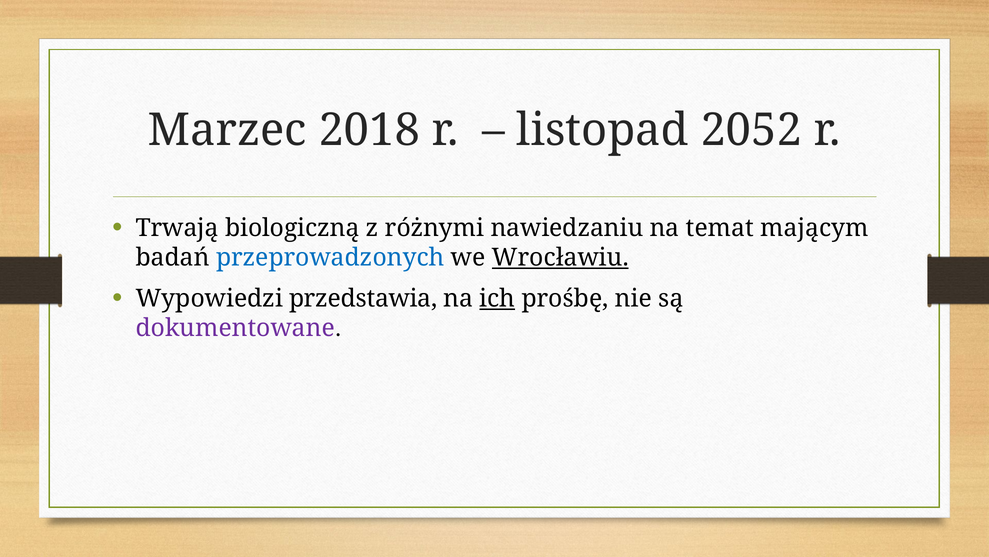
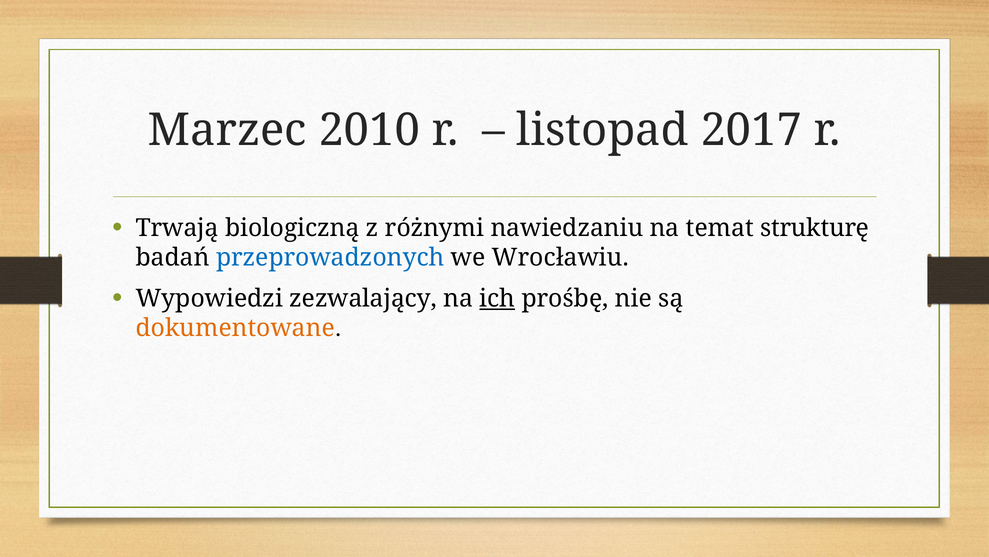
2018: 2018 -> 2010
2052: 2052 -> 2017
mającym: mającym -> strukturę
Wrocławiu underline: present -> none
przedstawia: przedstawia -> zezwalający
dokumentowane colour: purple -> orange
